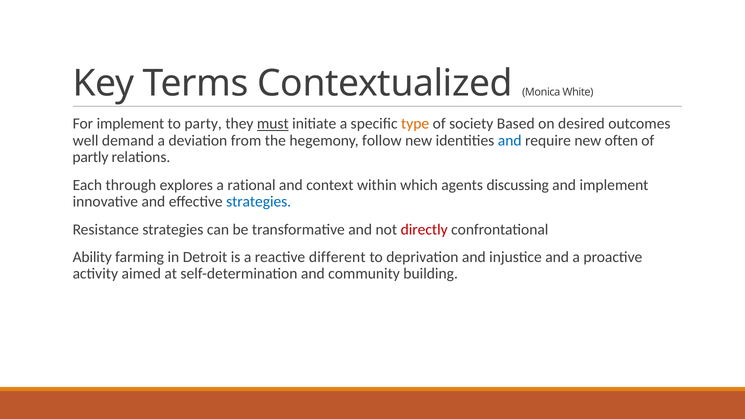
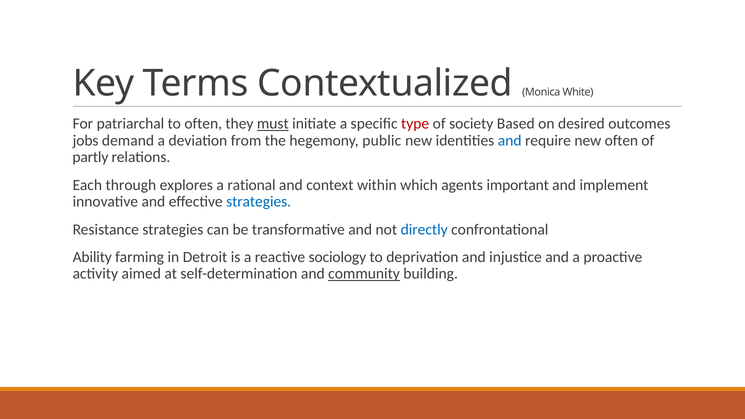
For implement: implement -> patriarchal
to party: party -> often
type colour: orange -> red
well: well -> jobs
follow: follow -> public
discussing: discussing -> important
directly colour: red -> blue
different: different -> sociology
community underline: none -> present
